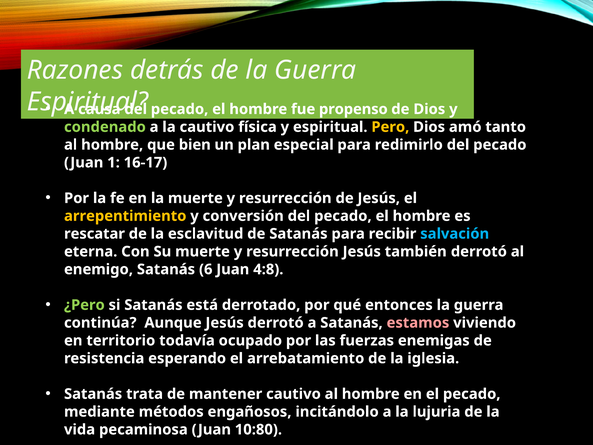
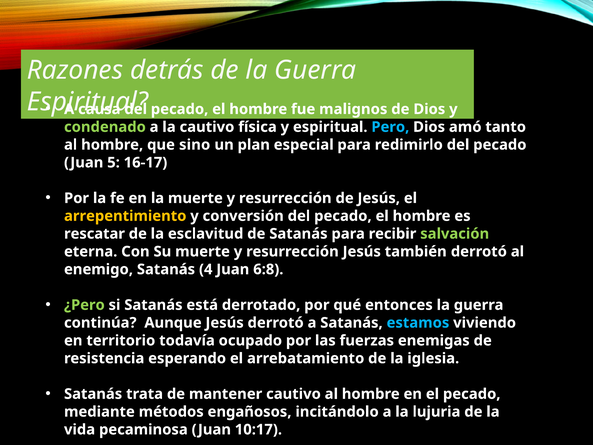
propenso: propenso -> malignos
Pero colour: yellow -> light blue
bien: bien -> sino
1: 1 -> 5
salvación colour: light blue -> light green
6: 6 -> 4
4:8: 4:8 -> 6:8
estamos colour: pink -> light blue
10:80: 10:80 -> 10:17
